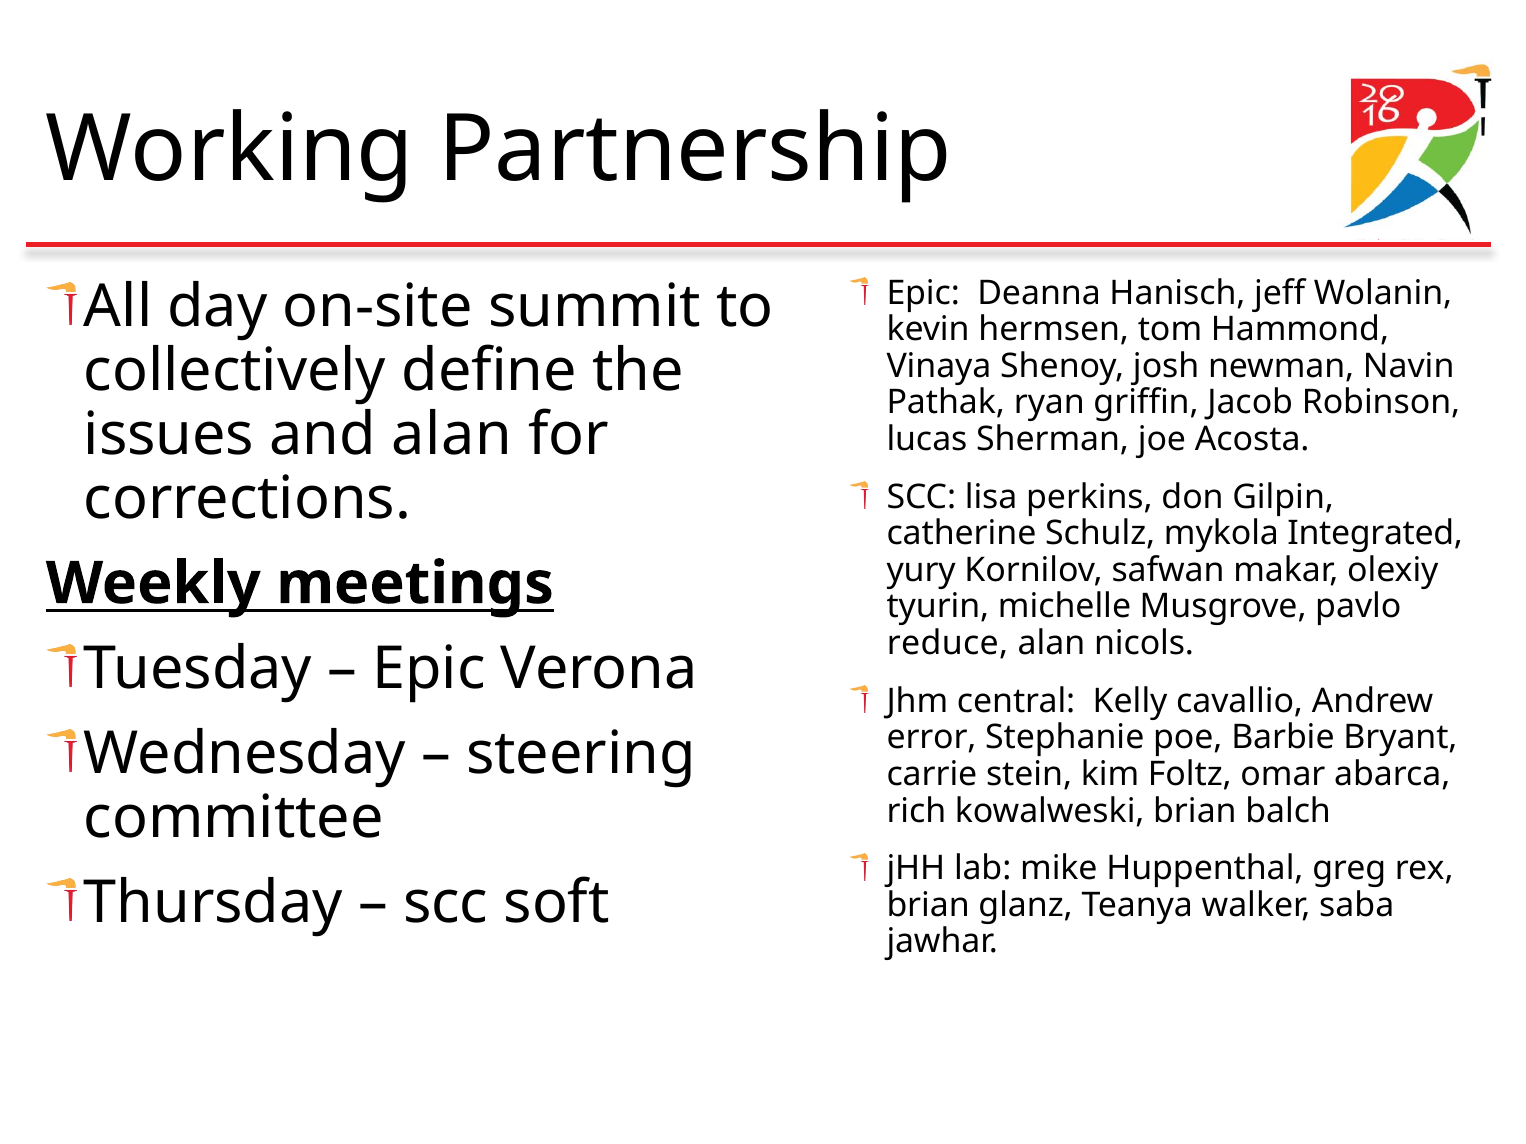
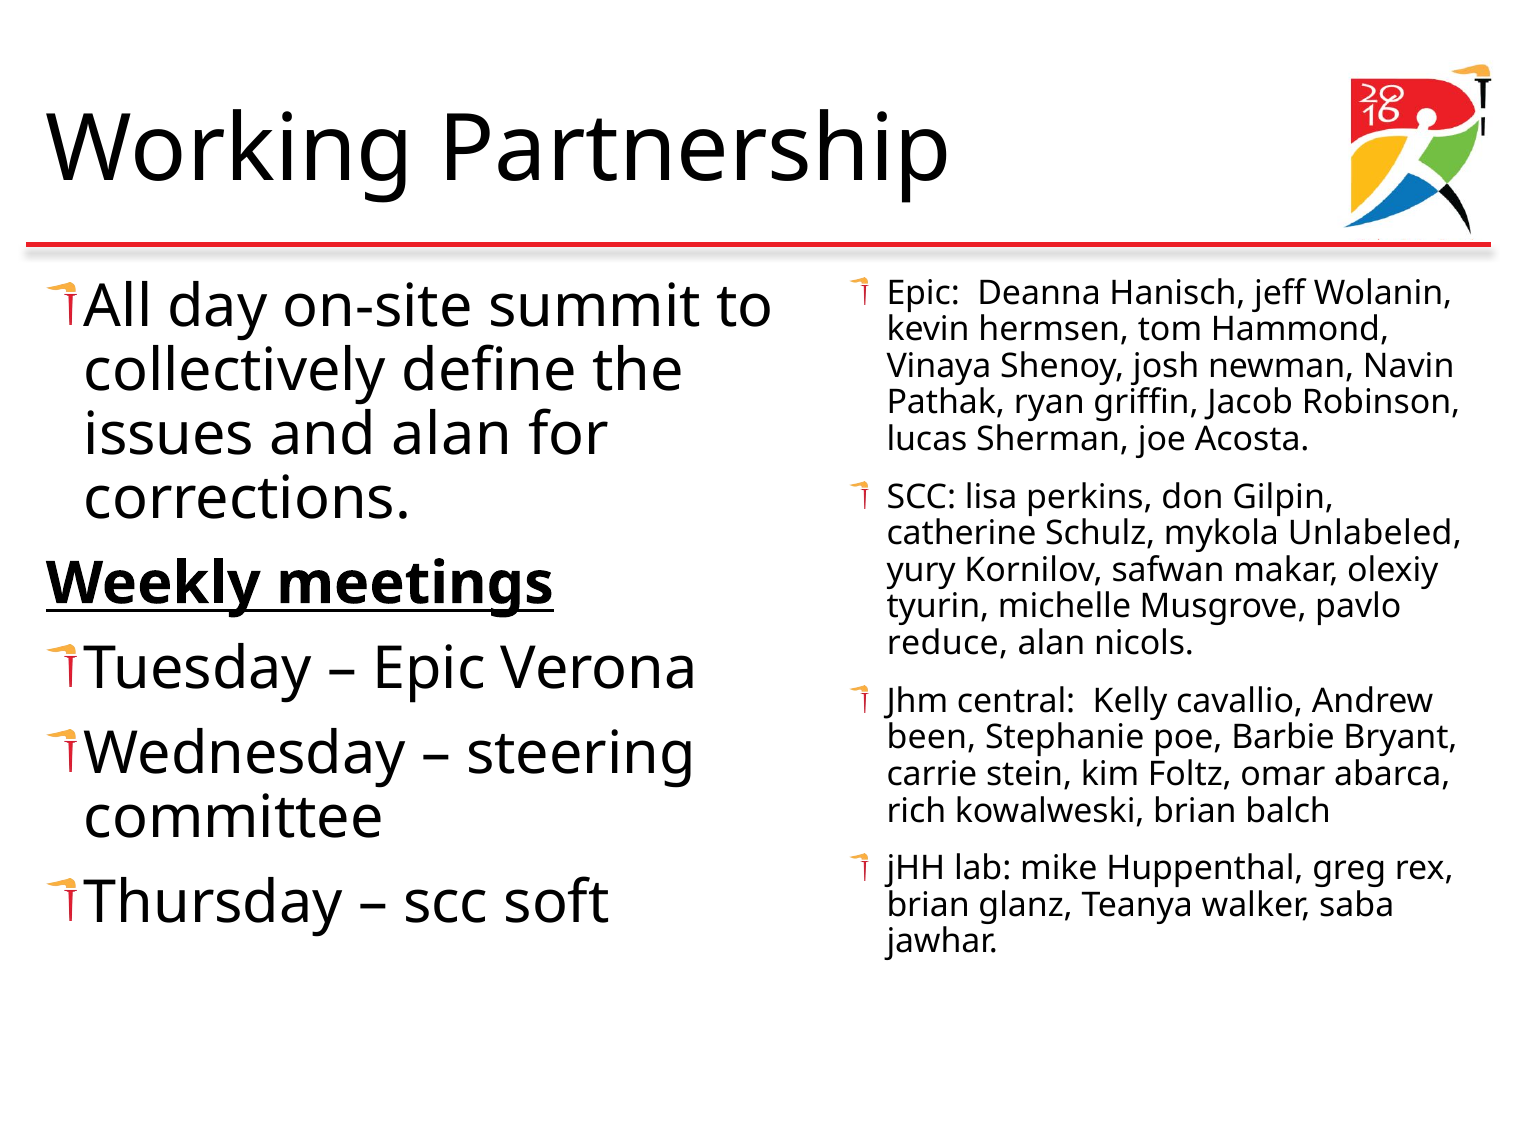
Integrated: Integrated -> Unlabeled
error: error -> been
